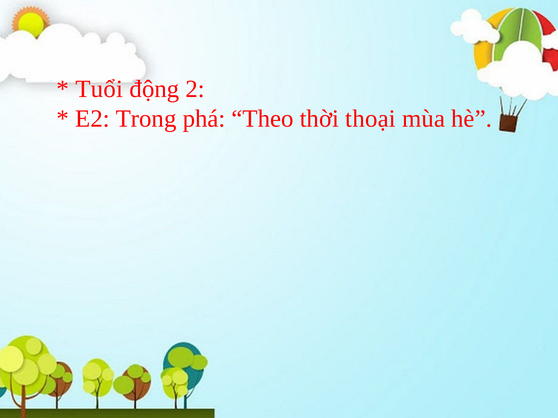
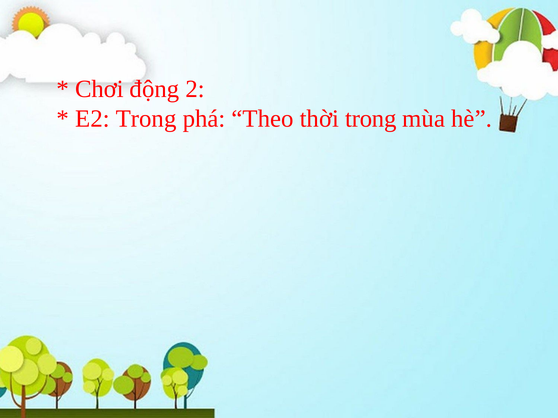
Tuổi: Tuổi -> Chơi
thời thoại: thoại -> trong
